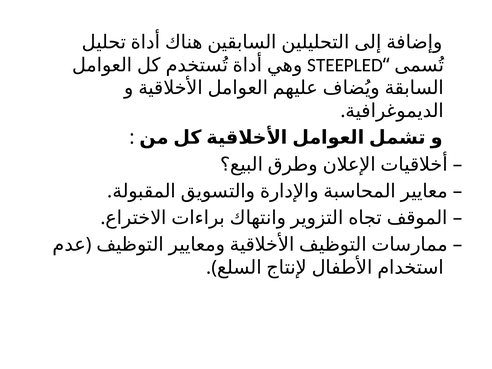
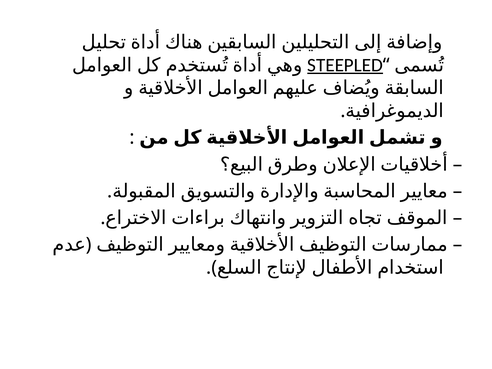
STEEPLED underline: none -> present
